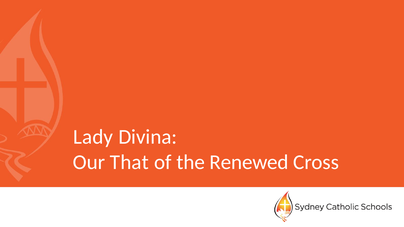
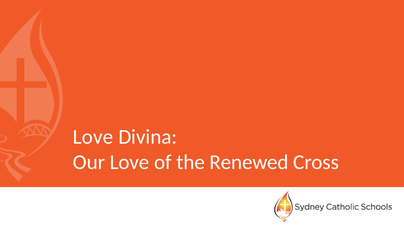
Lady at (93, 137): Lady -> Love
Our That: That -> Love
